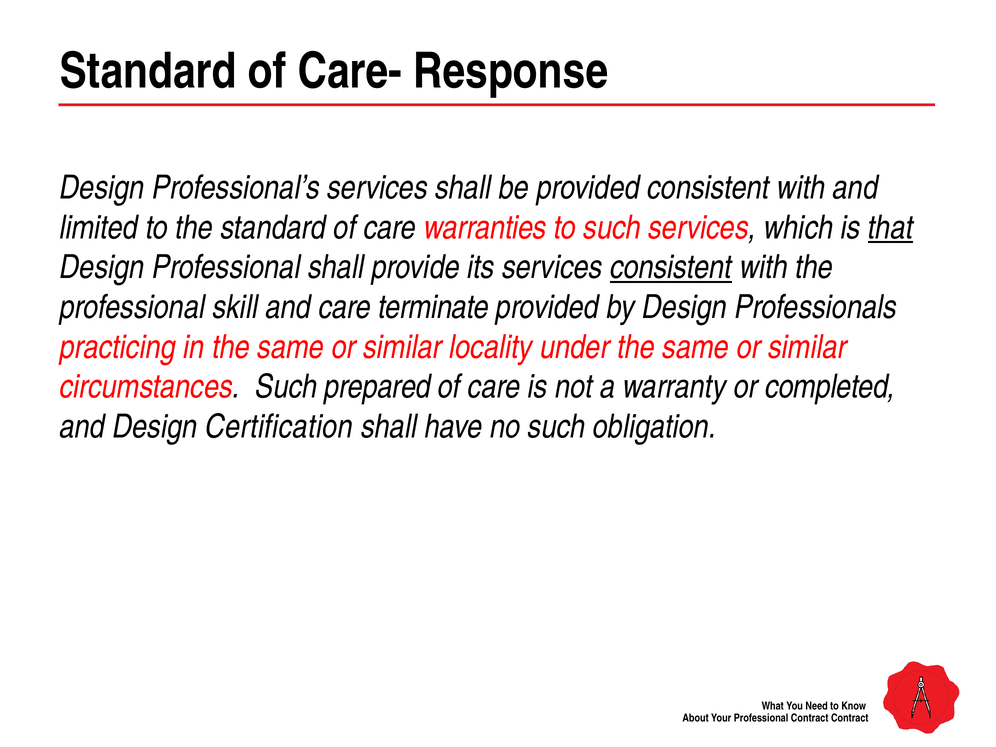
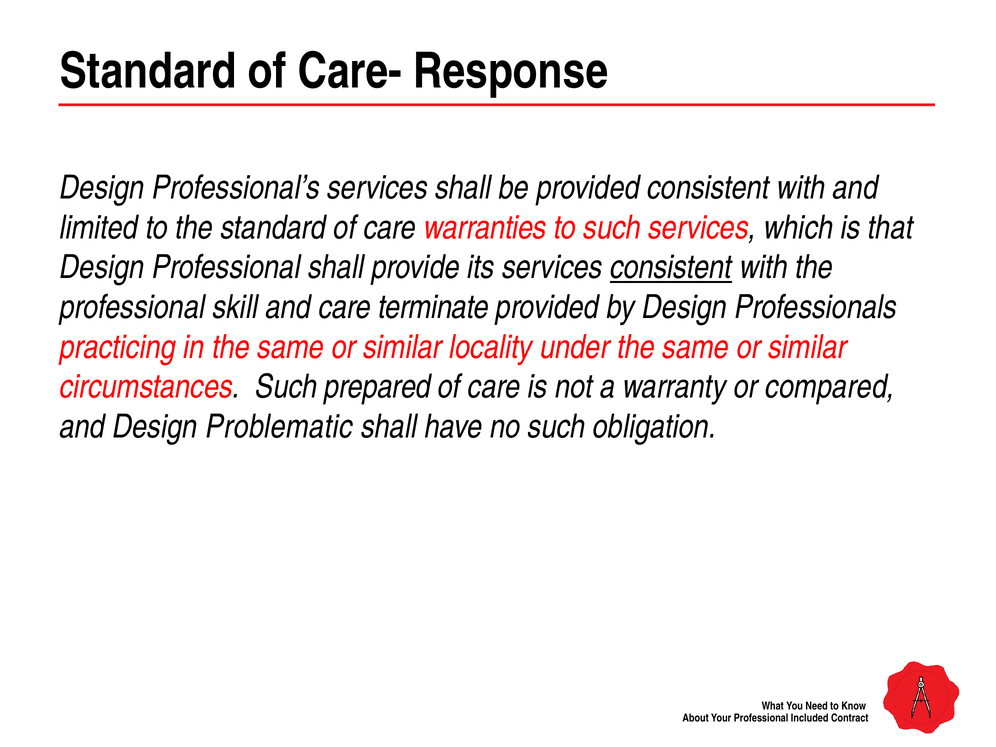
that underline: present -> none
completed: completed -> compared
Certification: Certification -> Problematic
Professional Contract: Contract -> Included
